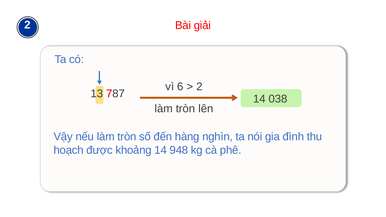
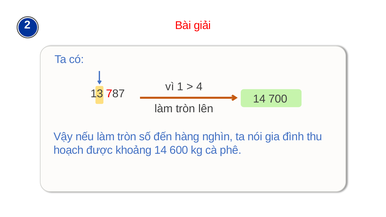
6: 6 -> 1
2 at (199, 87): 2 -> 4
038: 038 -> 700
948: 948 -> 600
